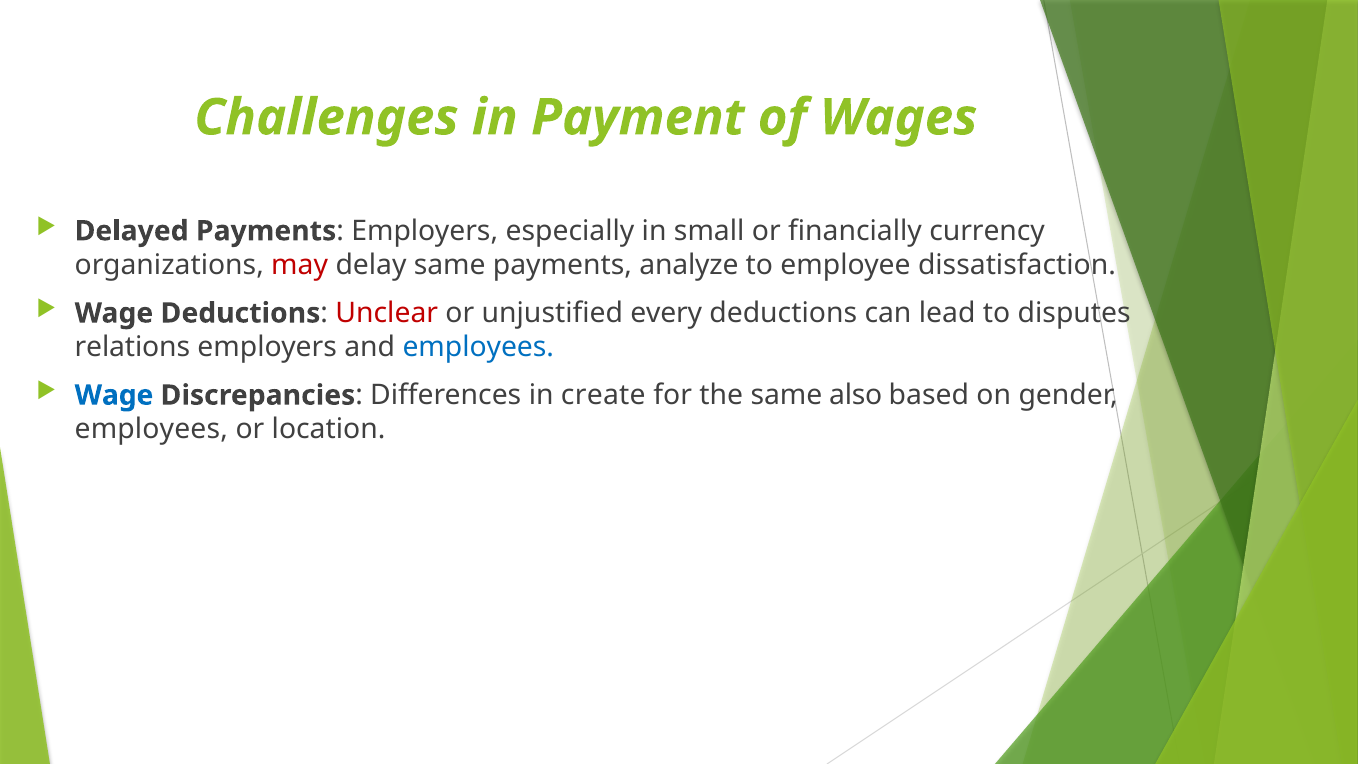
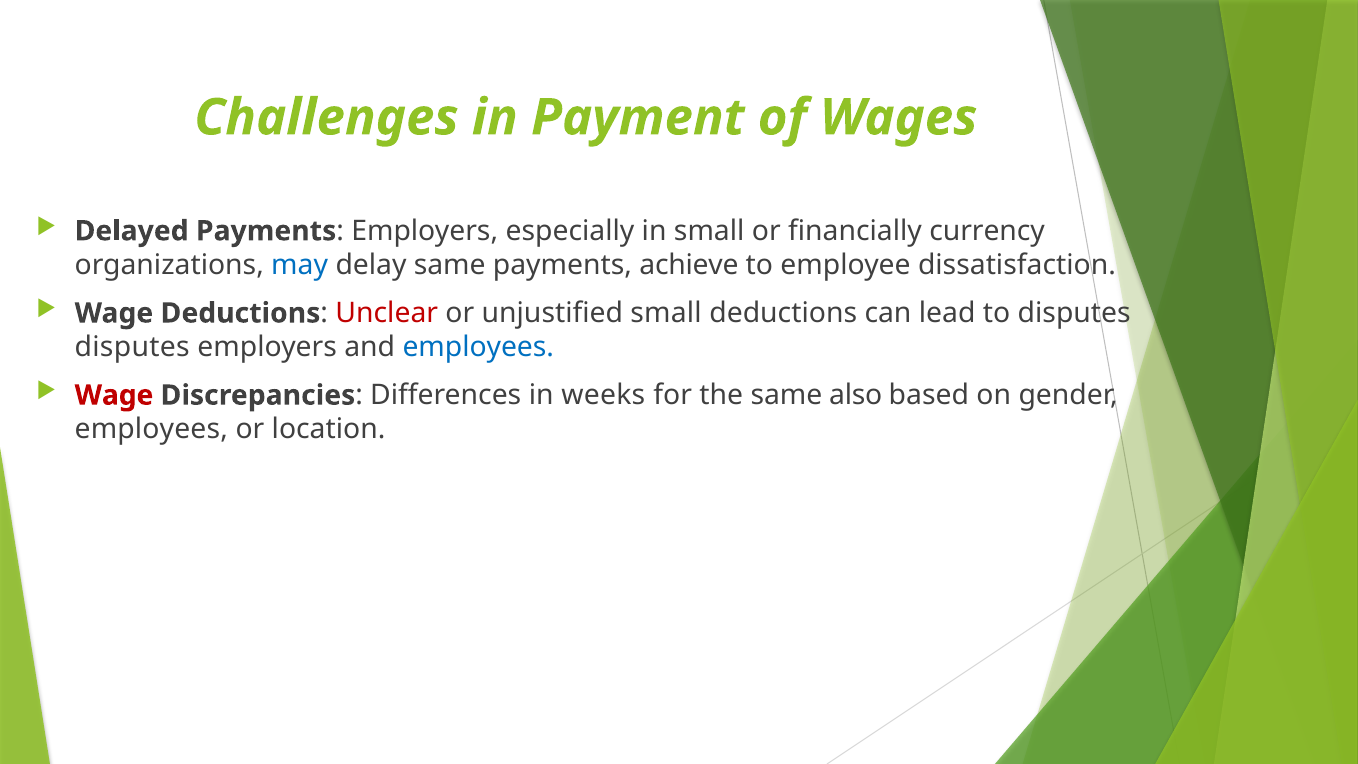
may colour: red -> blue
analyze: analyze -> achieve
unjustified every: every -> small
relations at (132, 347): relations -> disputes
Wage at (114, 395) colour: blue -> red
create: create -> weeks
